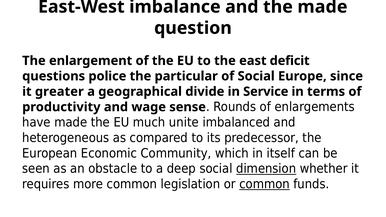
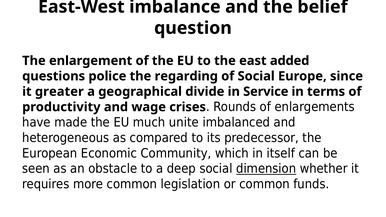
the made: made -> belief
deficit: deficit -> added
particular: particular -> regarding
sense: sense -> crises
common at (265, 184) underline: present -> none
